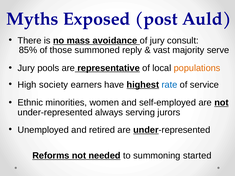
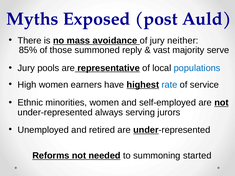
consult: consult -> neither
populations colour: orange -> blue
High society: society -> women
